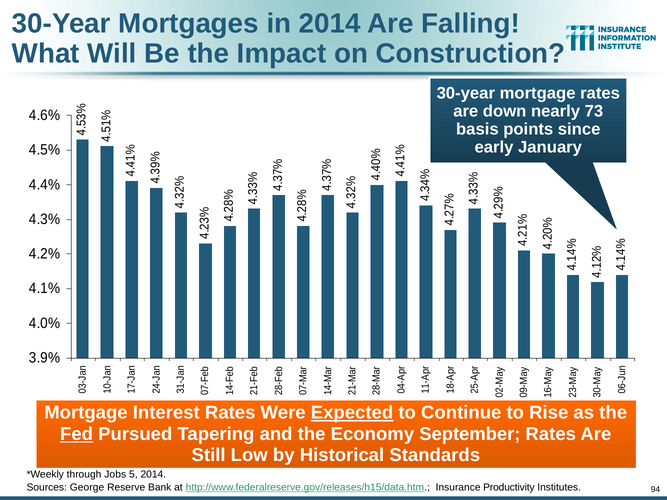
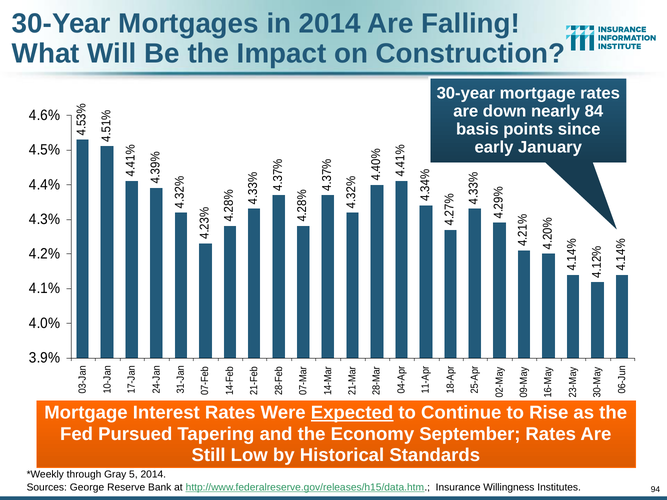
73: 73 -> 84
Fed underline: present -> none
Jobs: Jobs -> Gray
Productivity: Productivity -> Willingness
